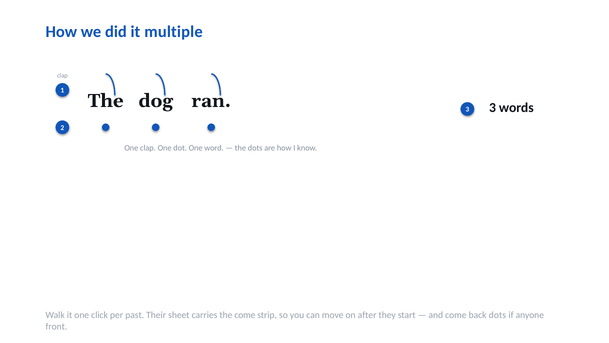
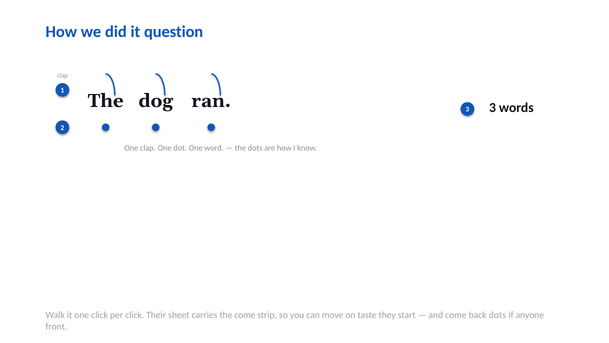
multiple: multiple -> question
per past: past -> click
after: after -> taste
